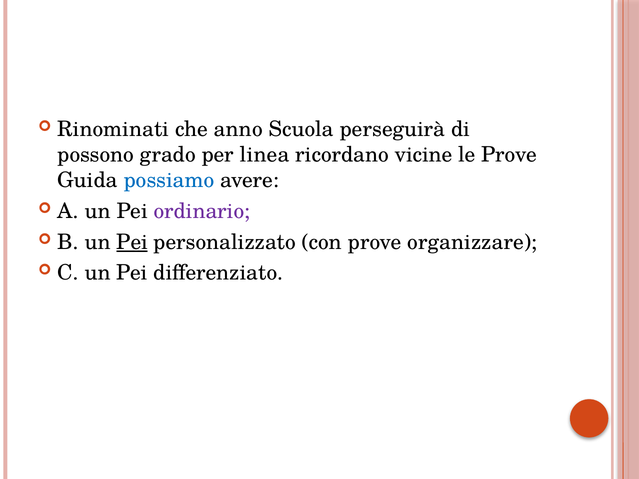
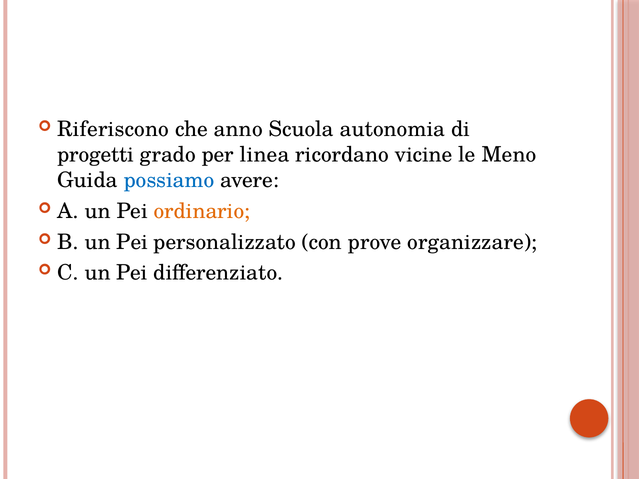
Rinominati: Rinominati -> Riferiscono
perseguirà: perseguirà -> autonomia
possono: possono -> progetti
le Prove: Prove -> Meno
ordinario colour: purple -> orange
Pei at (132, 242) underline: present -> none
